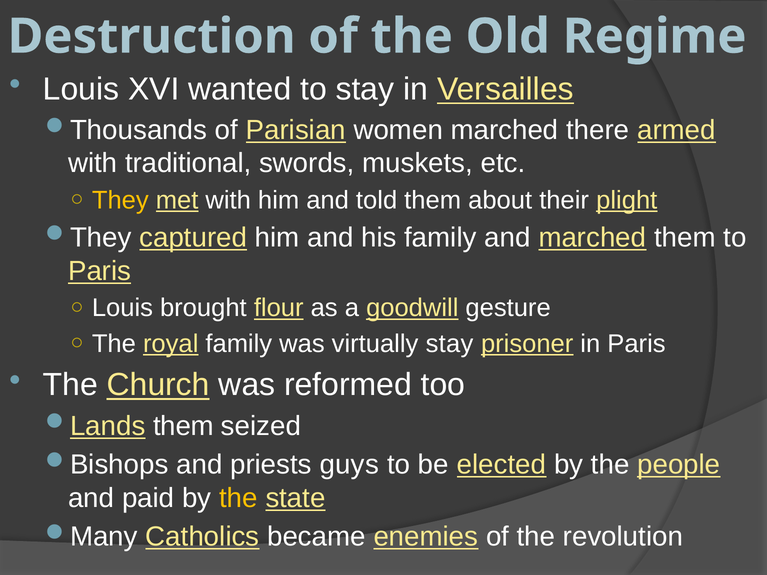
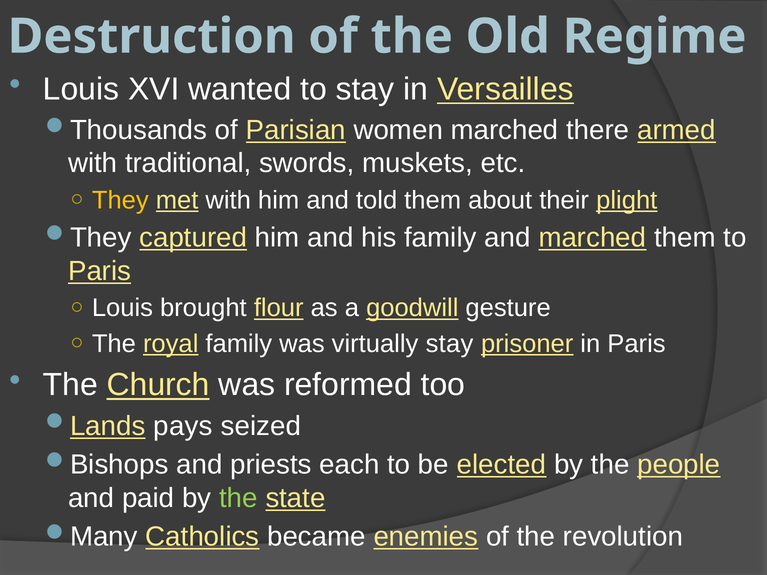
them at (183, 426): them -> pays
guys: guys -> each
the at (238, 498) colour: yellow -> light green
